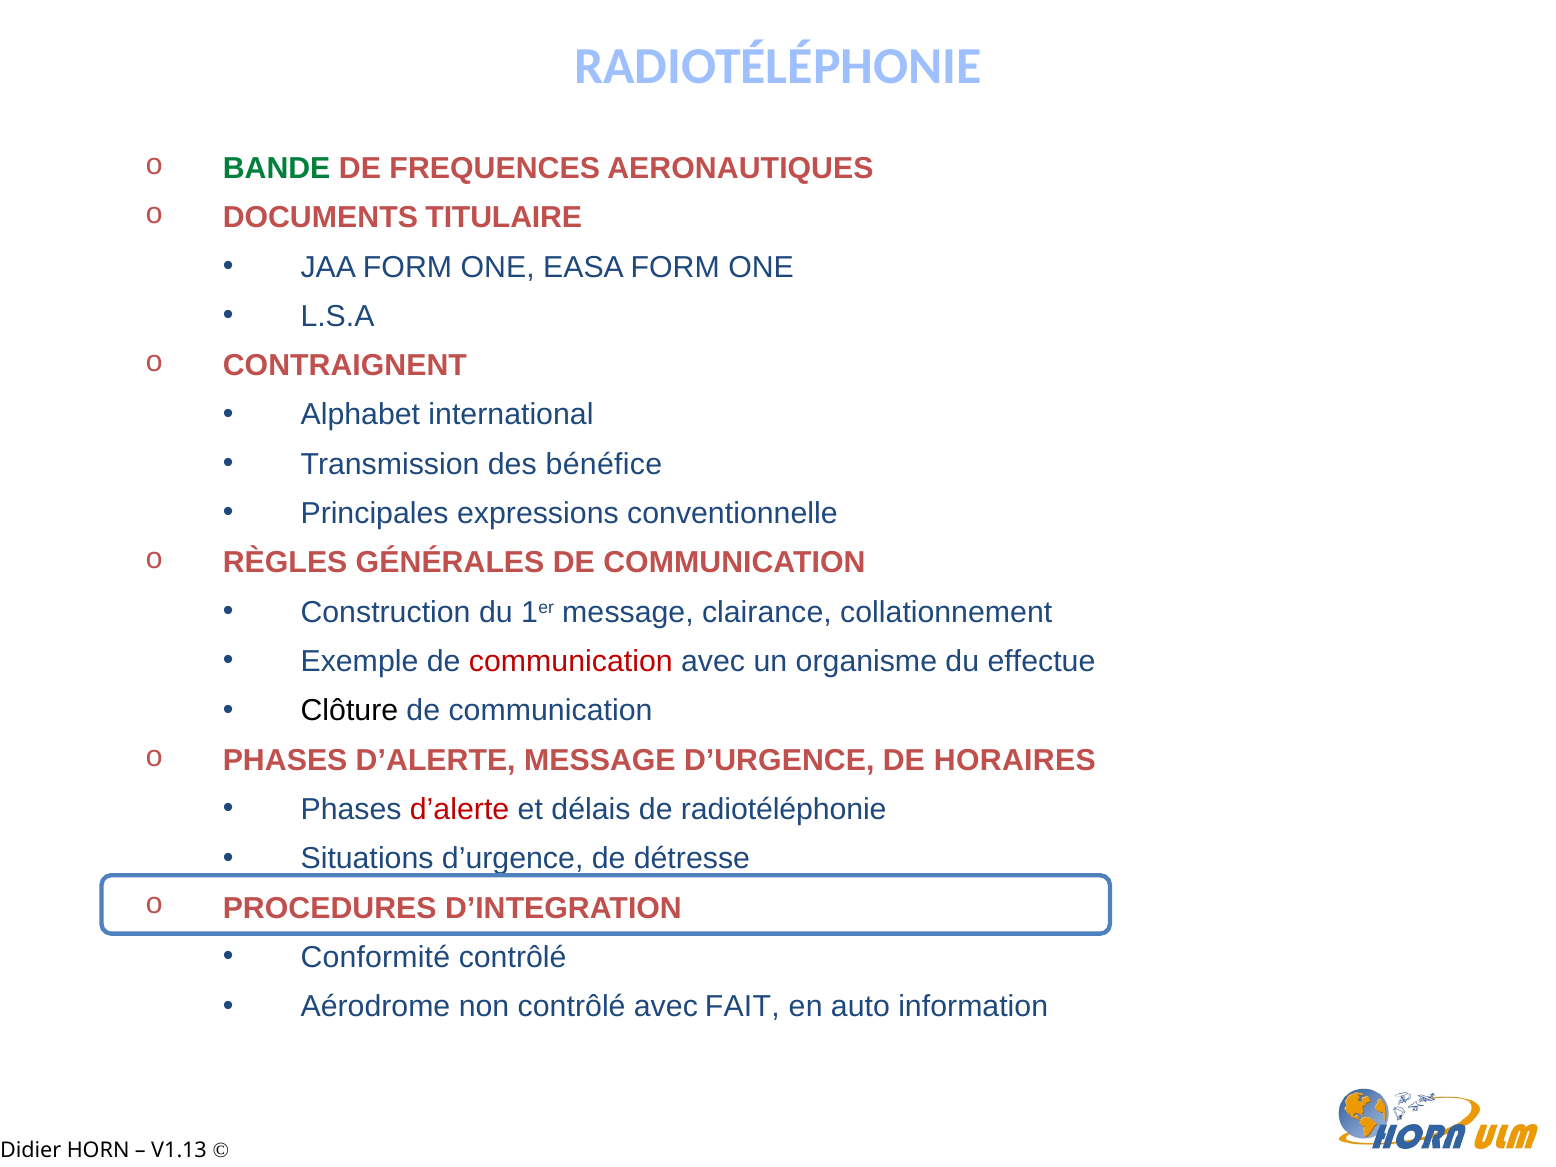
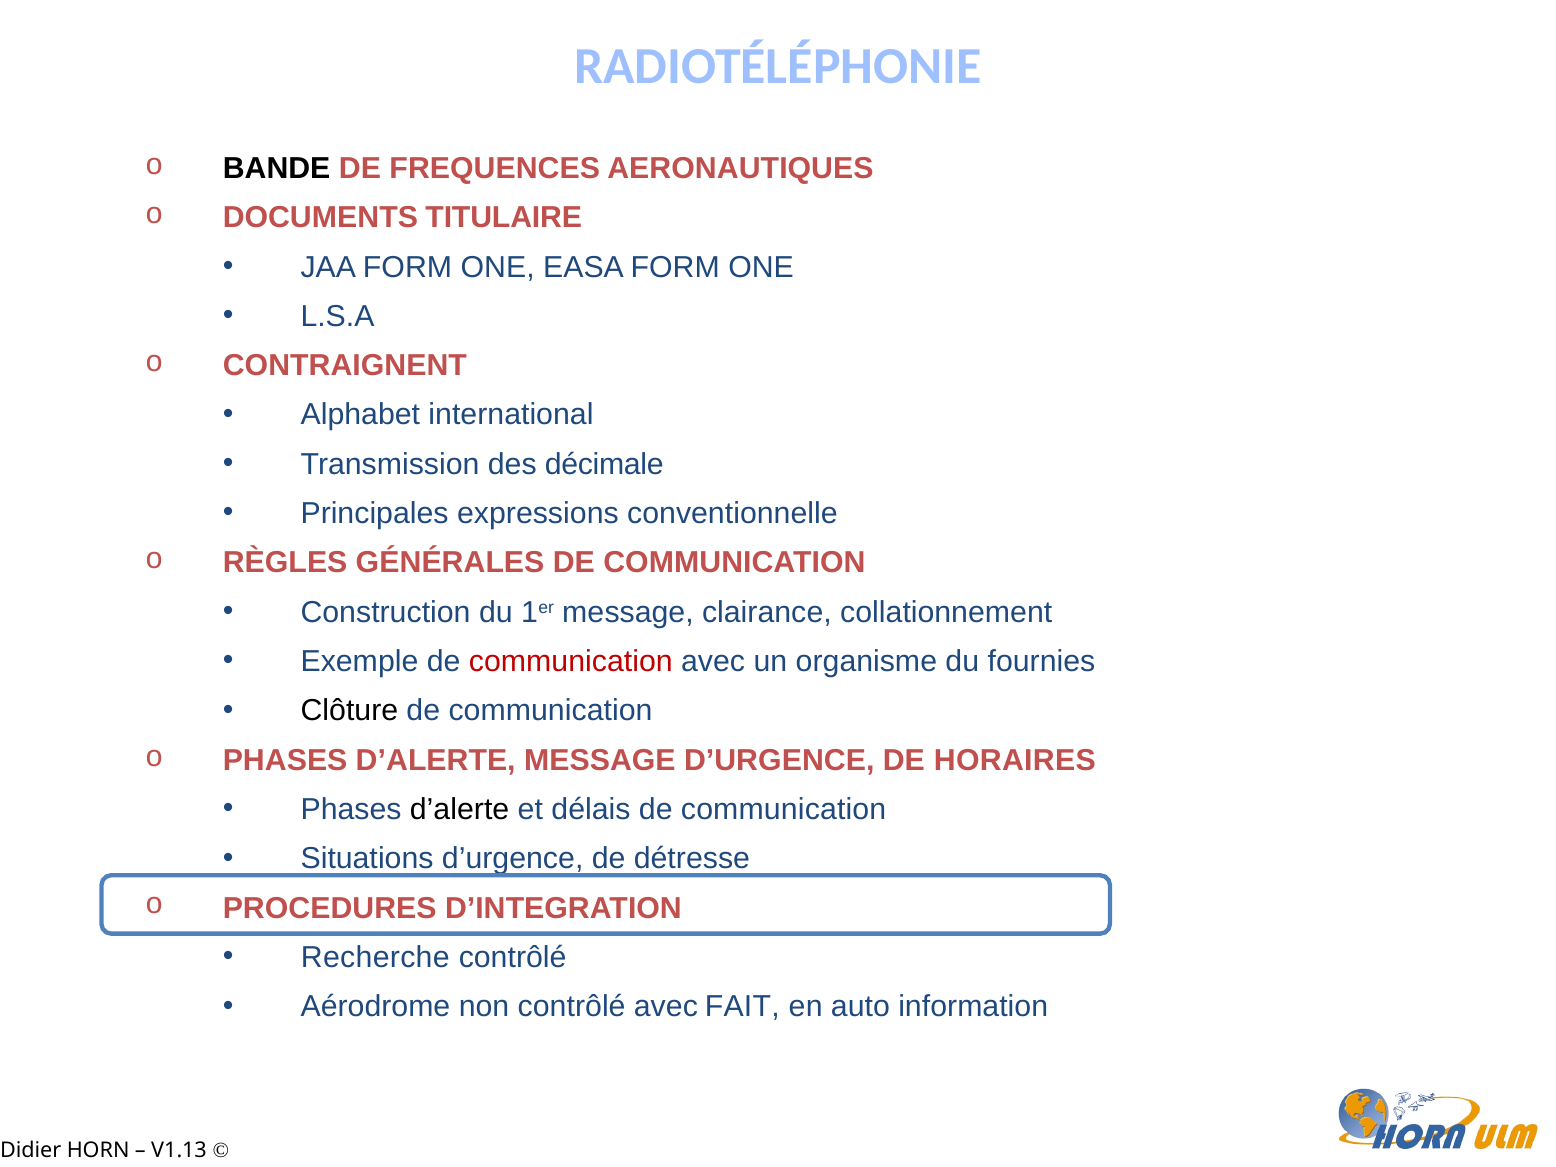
BANDE colour: green -> black
bénéfice: bénéfice -> décimale
effectue: effectue -> fournies
d’alerte at (460, 809) colour: red -> black
délais de radiotéléphonie: radiotéléphonie -> communication
Conformité: Conformité -> Recherche
